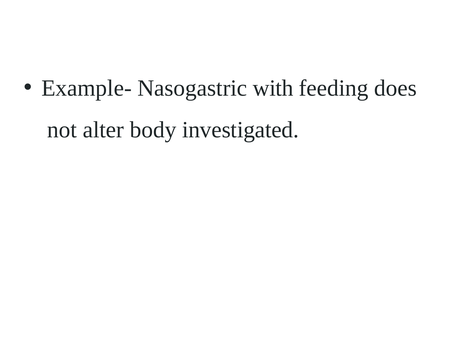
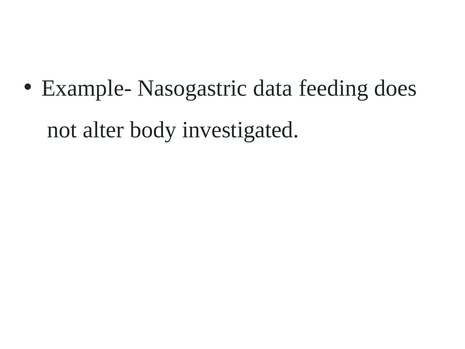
with: with -> data
